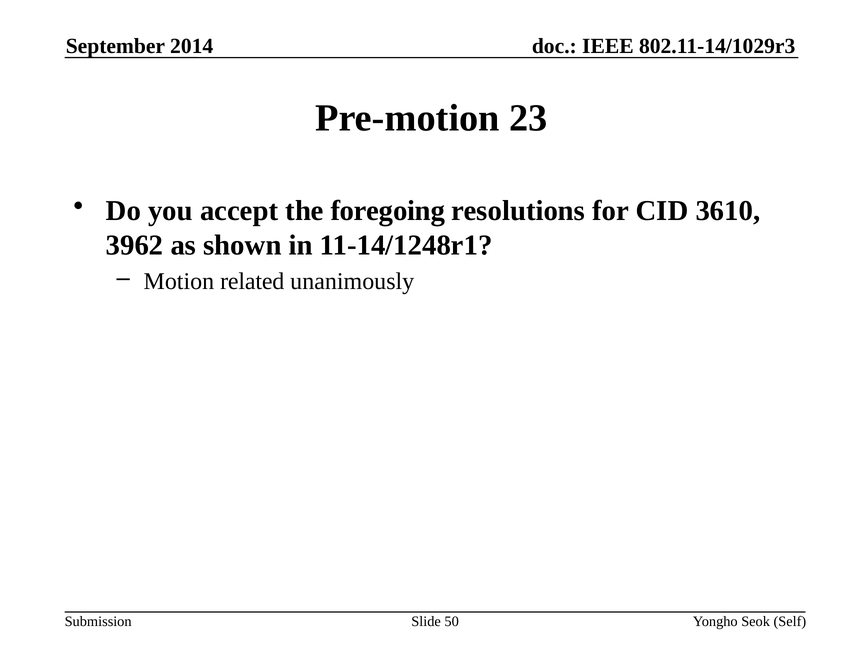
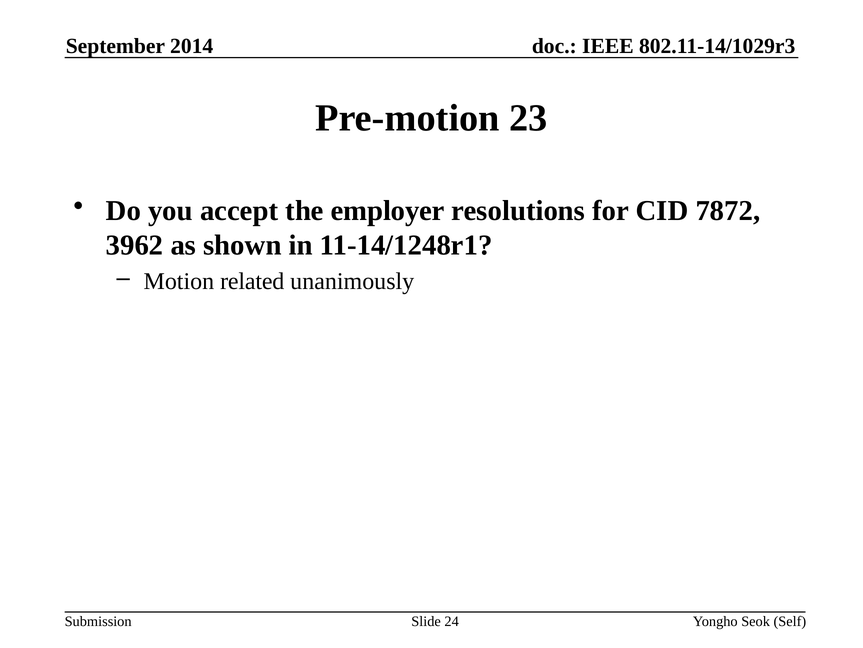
foregoing: foregoing -> employer
3610: 3610 -> 7872
50: 50 -> 24
